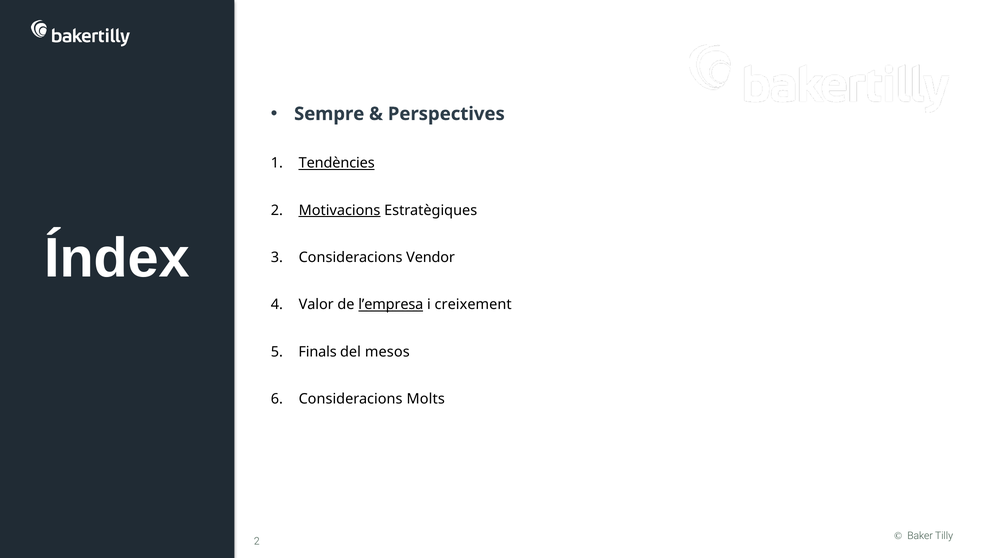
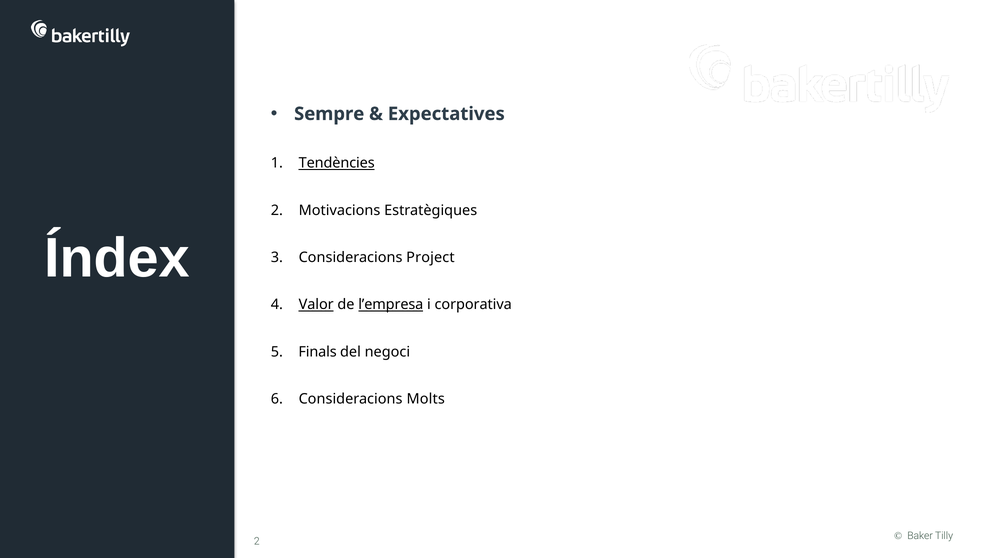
Perspectives: Perspectives -> Expectatives
Motivacions underline: present -> none
Vendor: Vendor -> Project
Valor underline: none -> present
creixement: creixement -> corporativa
mesos: mesos -> negoci
